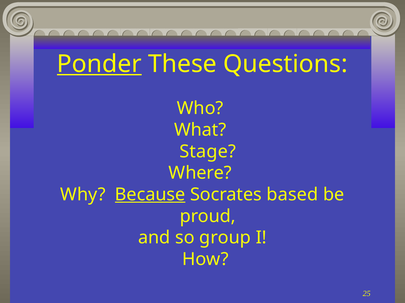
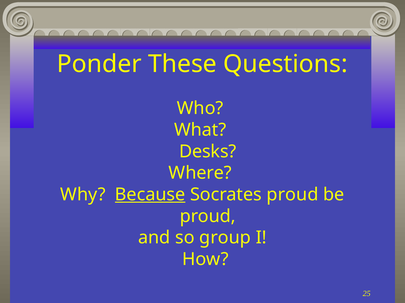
Ponder underline: present -> none
Stage: Stage -> Desks
Socrates based: based -> proud
